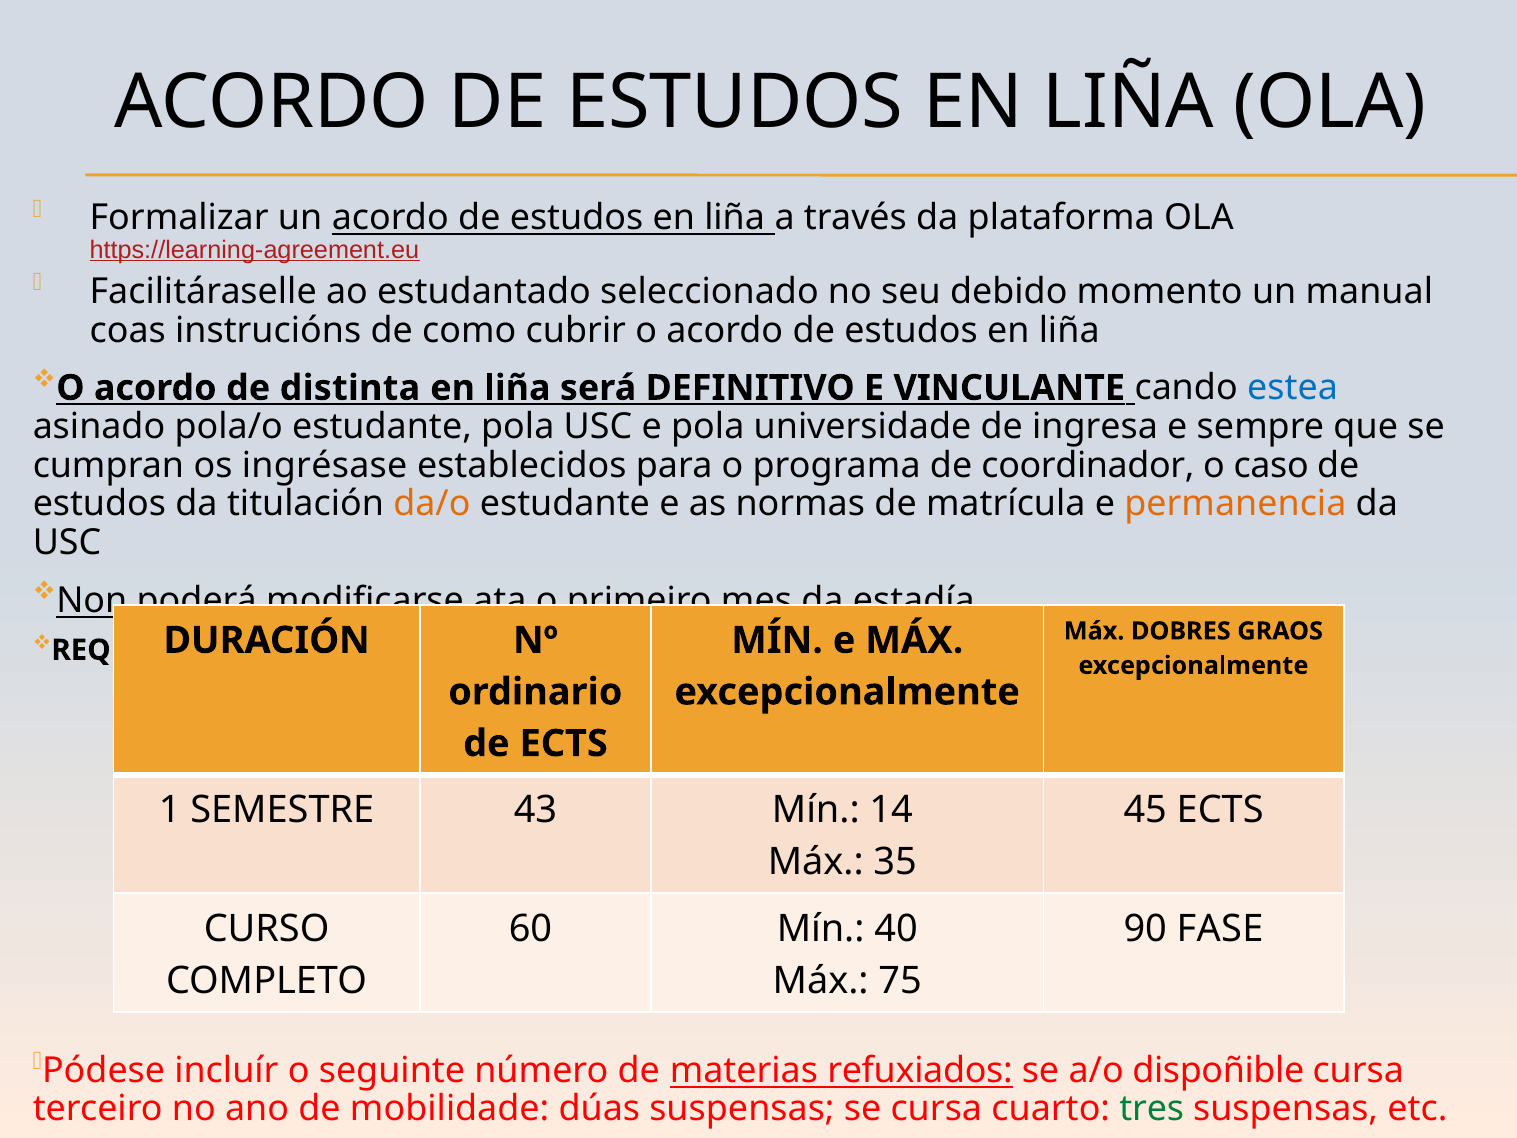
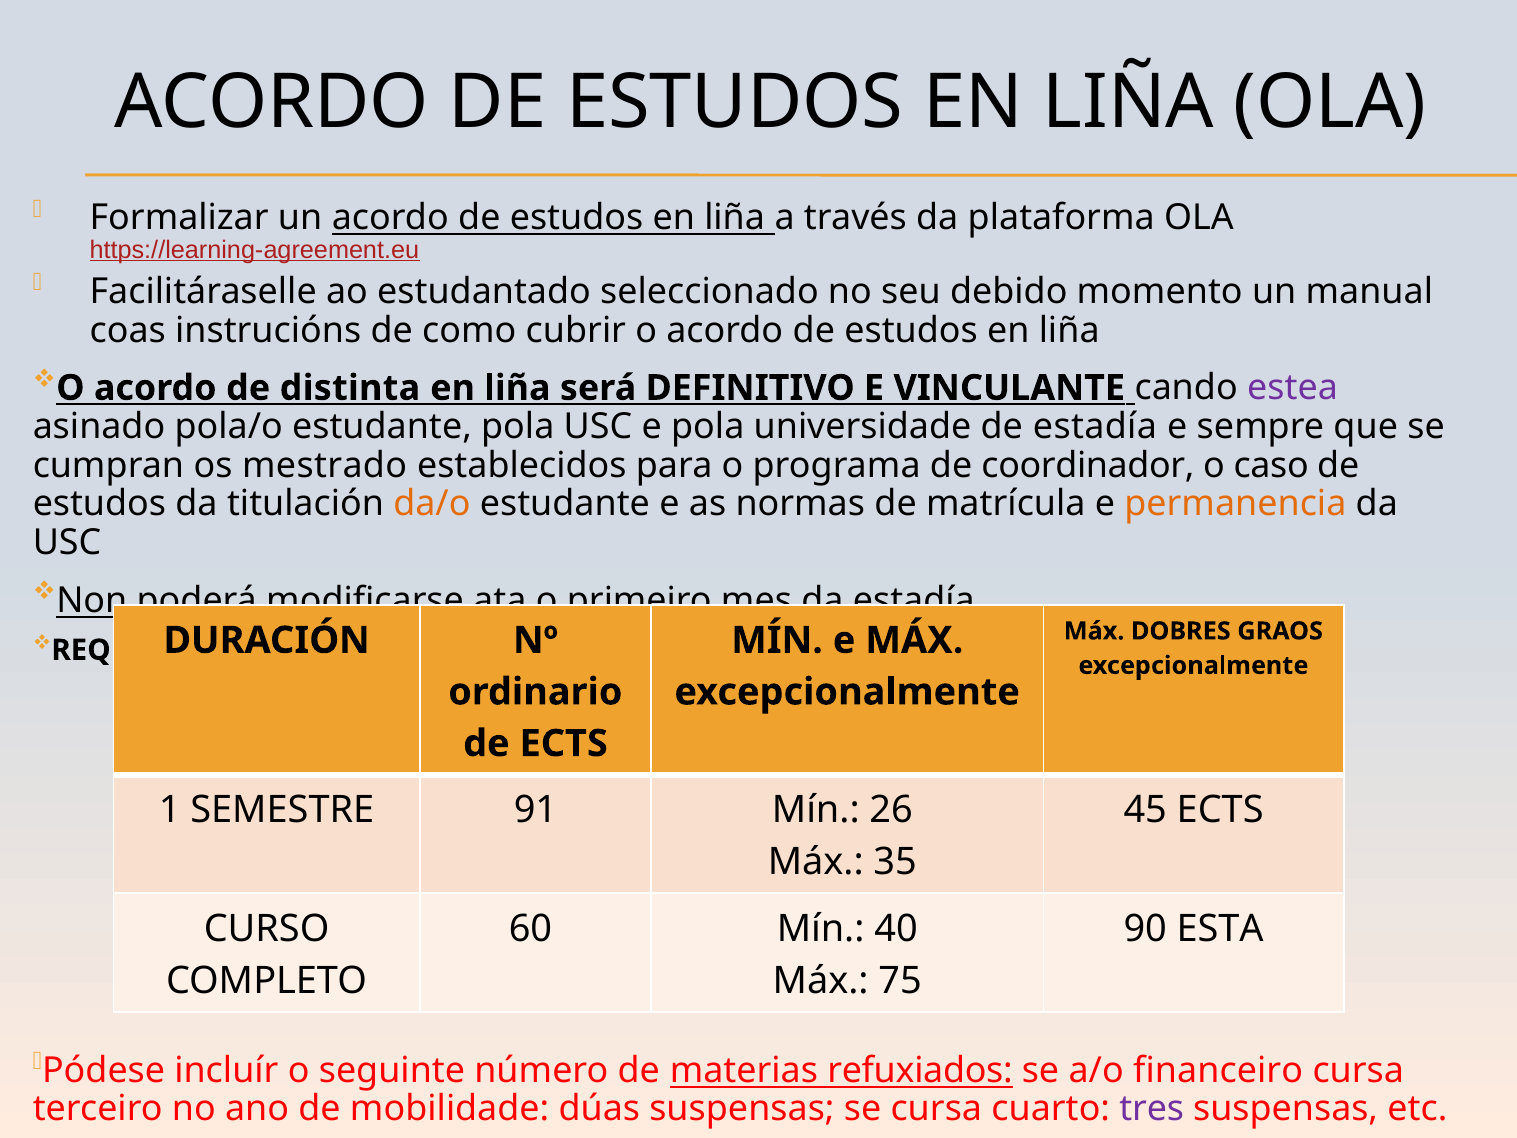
estea colour: blue -> purple
de ingresa: ingresa -> estadía
ingrésase: ingrésase -> mestrado
43: 43 -> 91
14: 14 -> 26
FASE: FASE -> ESTA
dispoñible: dispoñible -> financeiro
tres colour: green -> purple
